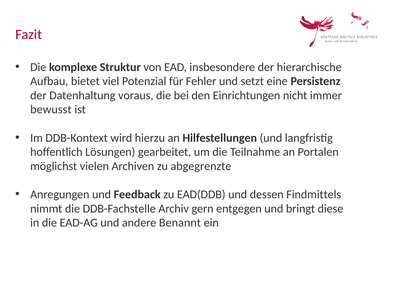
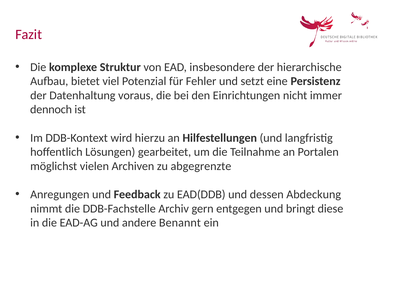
bewusst: bewusst -> dennoch
Findmittels: Findmittels -> Abdeckung
